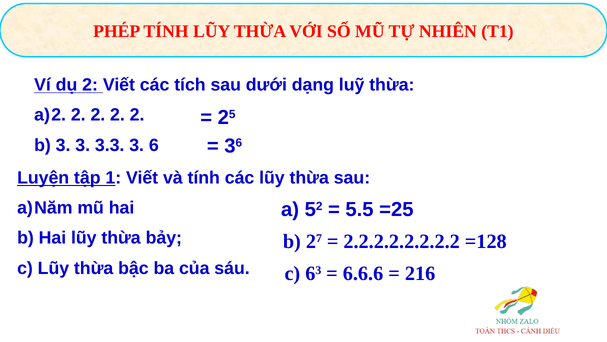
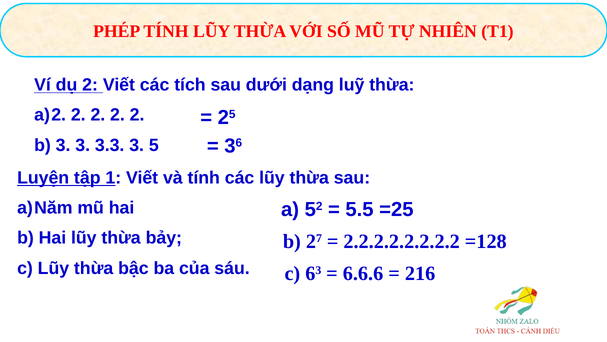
6: 6 -> 5
